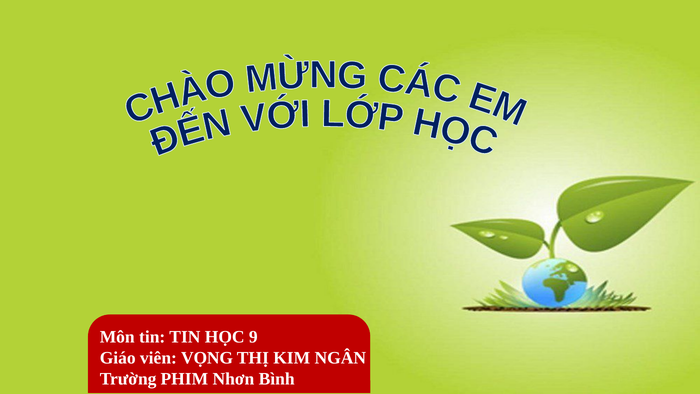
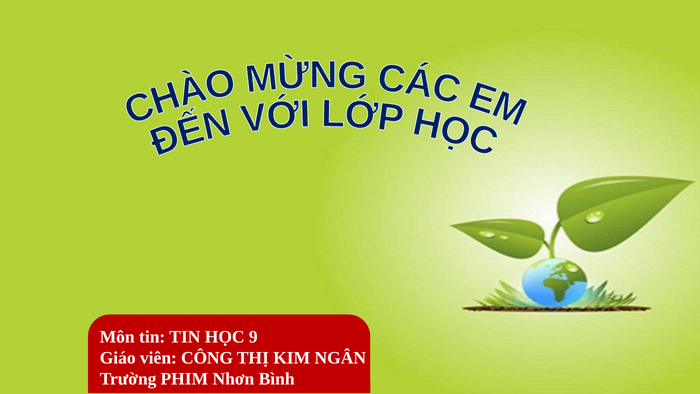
VỌNG: VỌNG -> CÔNG
